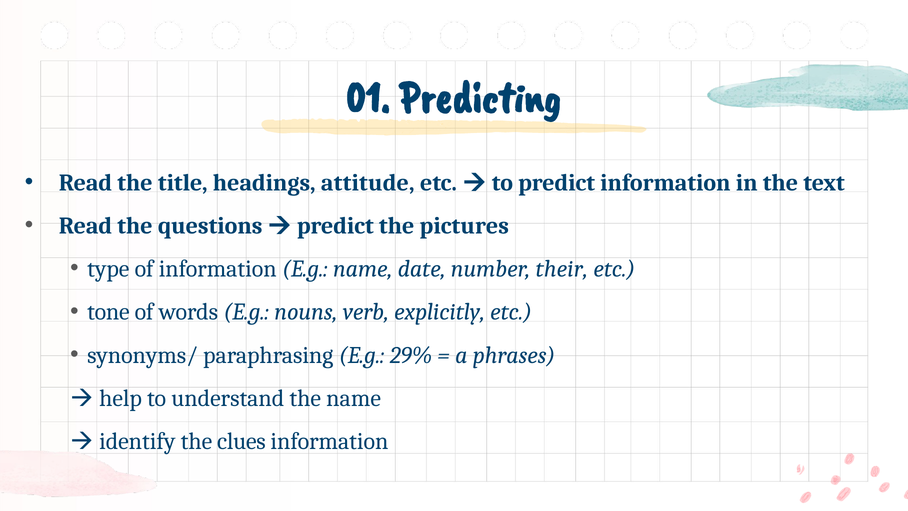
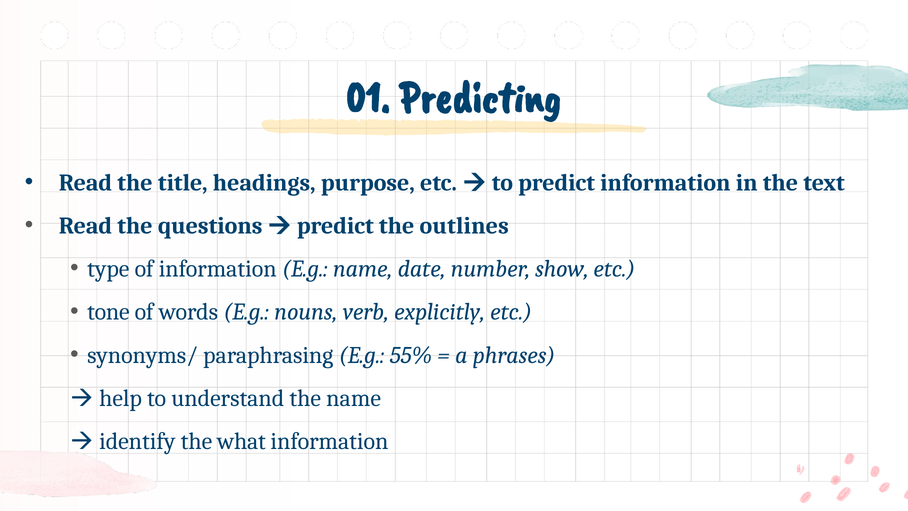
attitude: attitude -> purpose
pictures: pictures -> outlines
their: their -> show
29%: 29% -> 55%
clues: clues -> what
